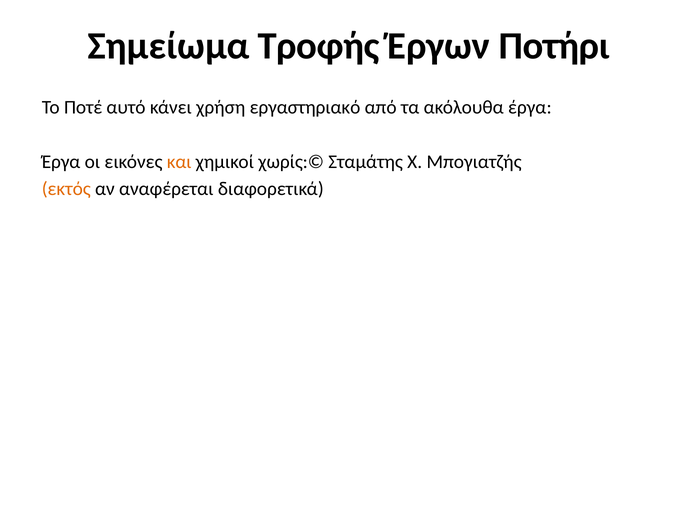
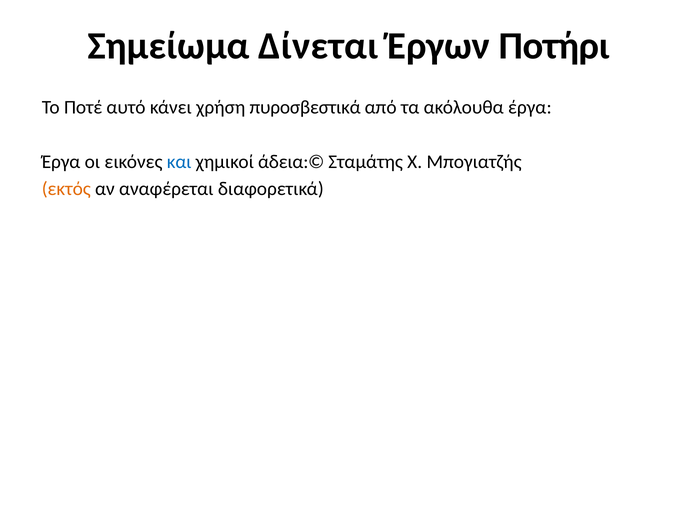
Τροφής: Τροφής -> Δίνεται
εργαστηριακό: εργαστηριακό -> πυροσβεστικά
και colour: orange -> blue
χωρίς:©: χωρίς:© -> άδεια:©
